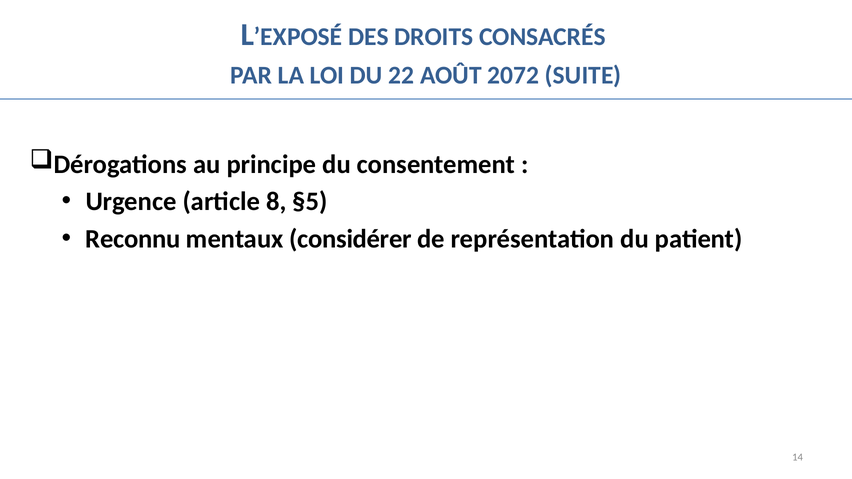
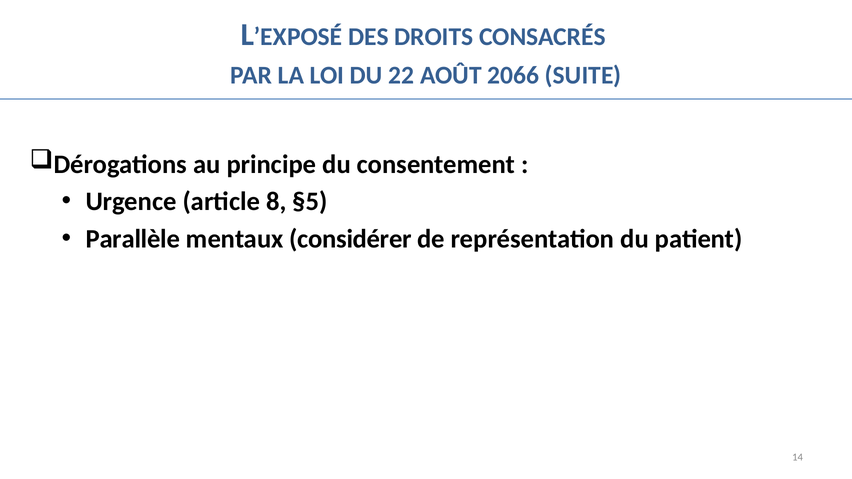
2072: 2072 -> 2066
Reconnu: Reconnu -> Parallèle
